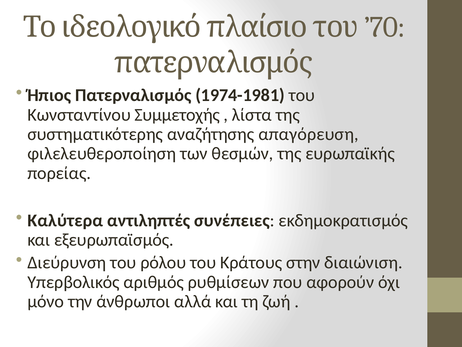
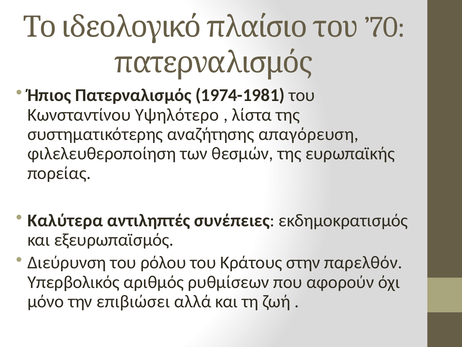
Συμμετοχής: Συμμετοχής -> Υψηλότερο
διαιώνιση: διαιώνιση -> παρελθόν
άνθρωποι: άνθρωποι -> επιβιώσει
